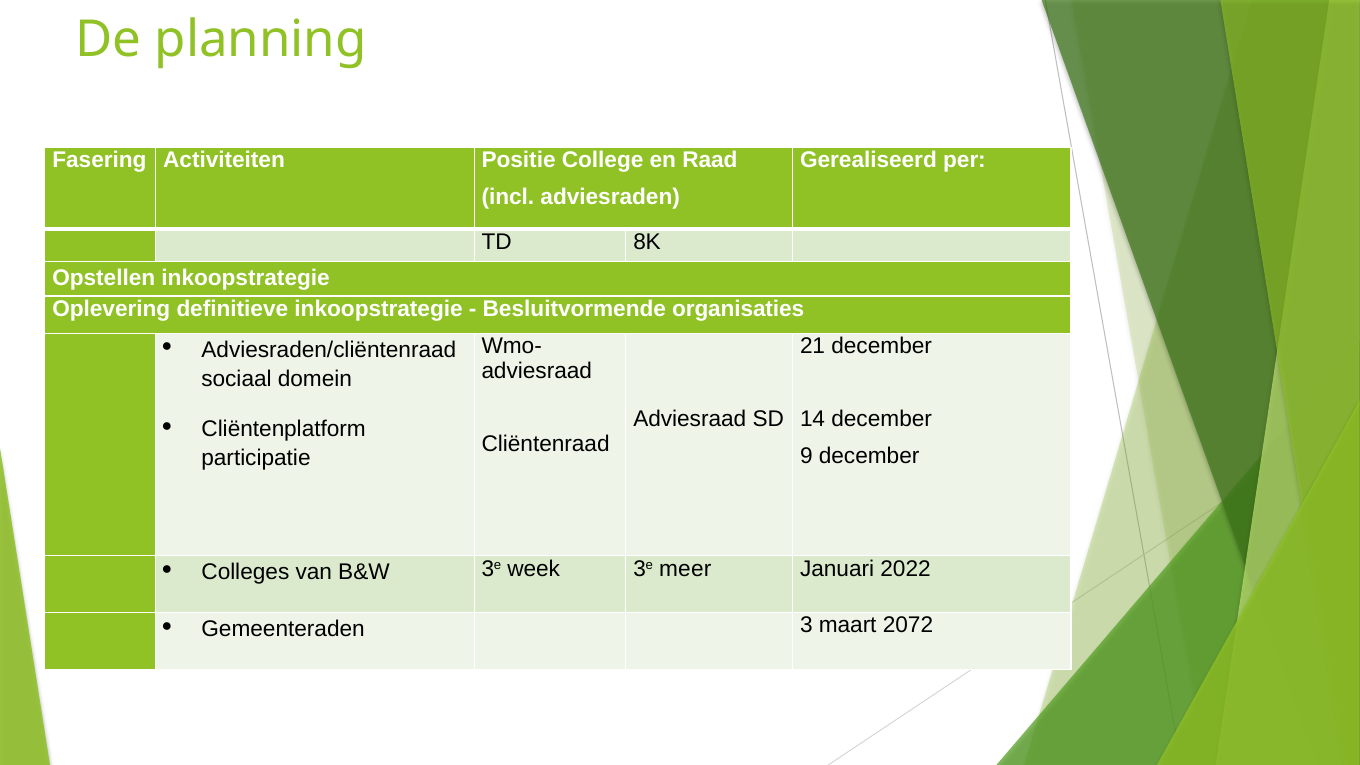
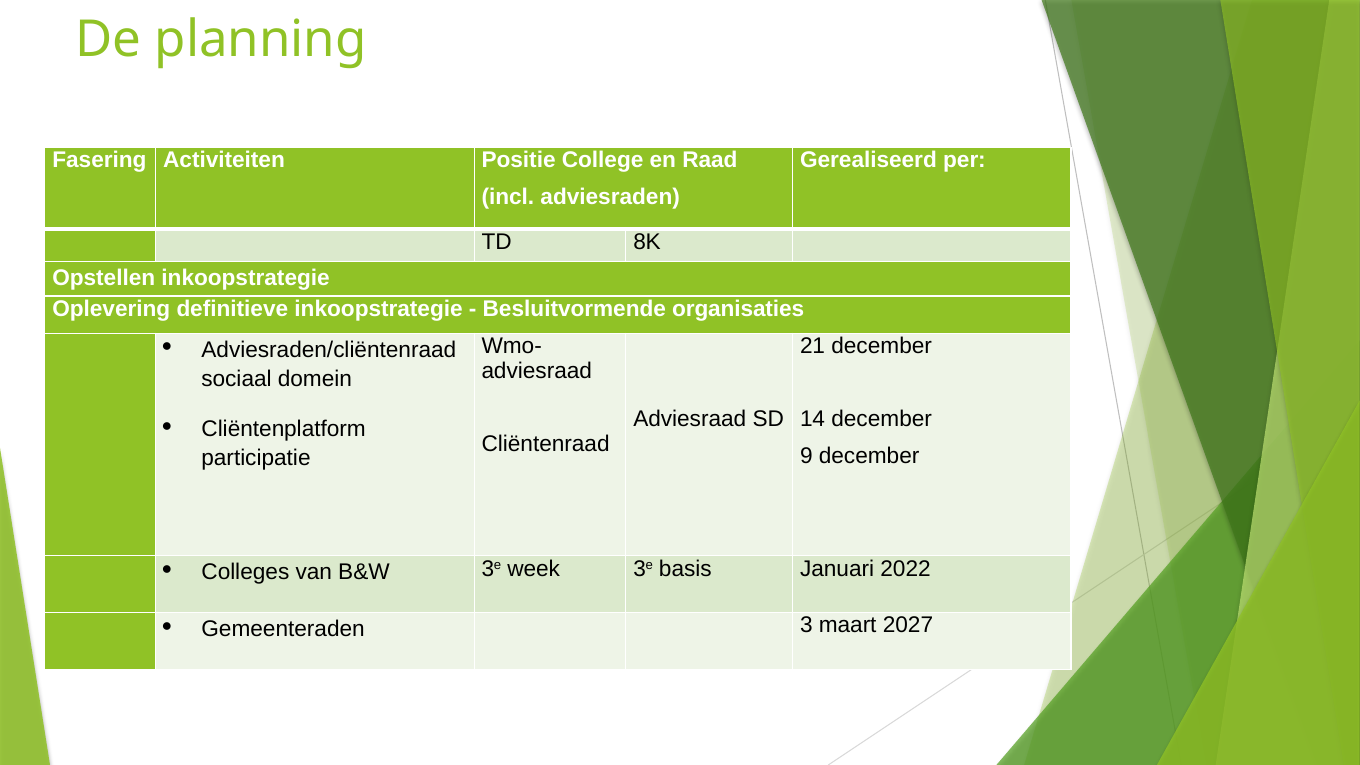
meer: meer -> basis
2072: 2072 -> 2027
